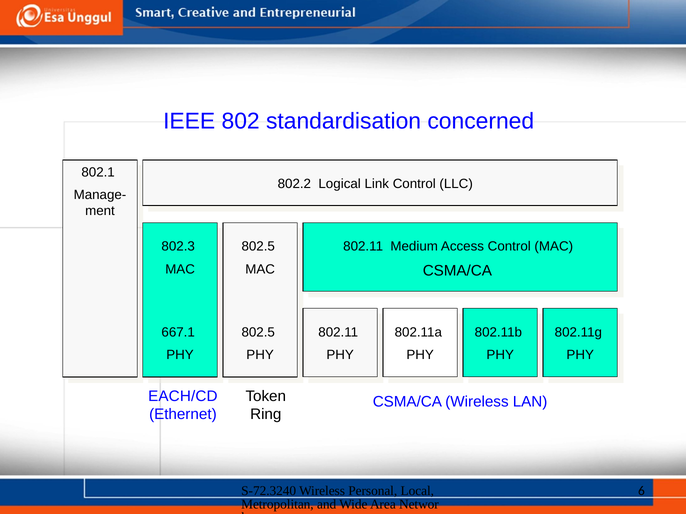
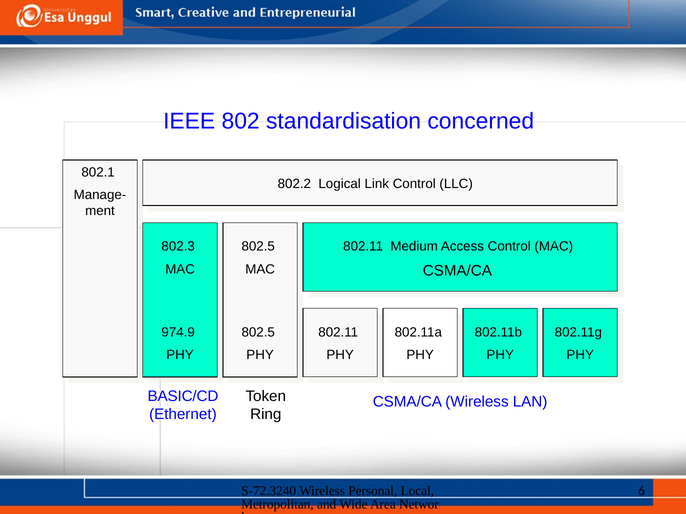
667.1: 667.1 -> 974.9
EACH/CD: EACH/CD -> BASIC/CD
